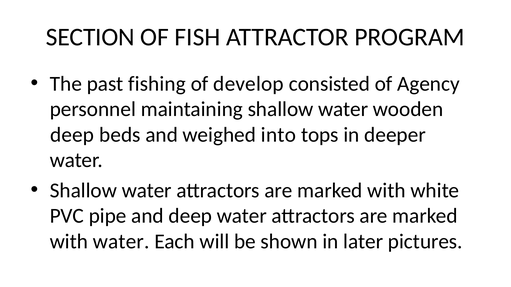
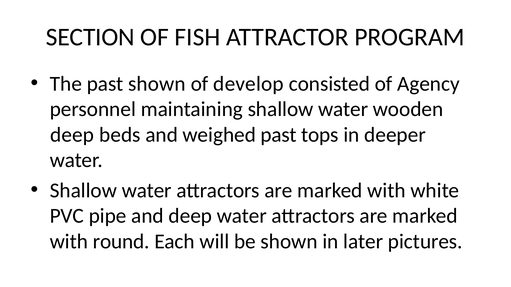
past fishing: fishing -> shown
weighed into: into -> past
with water: water -> round
